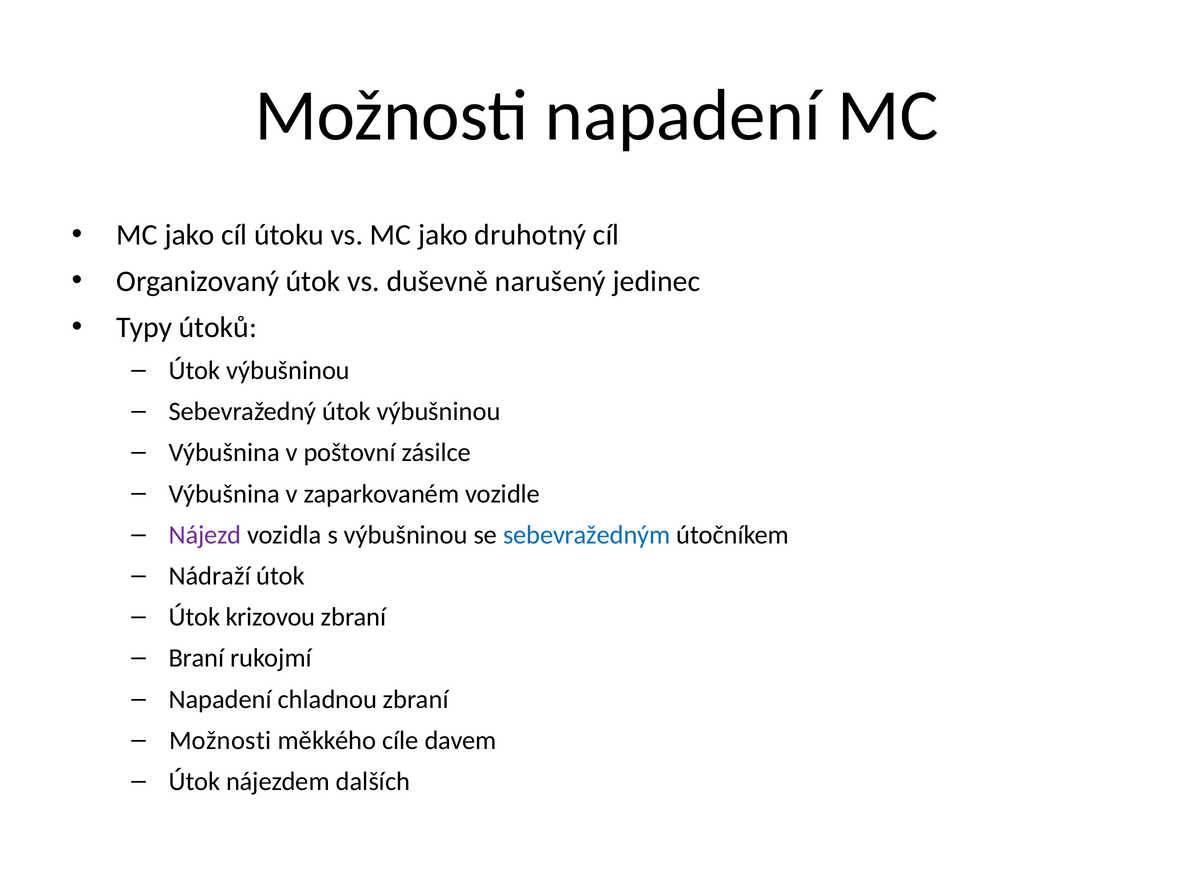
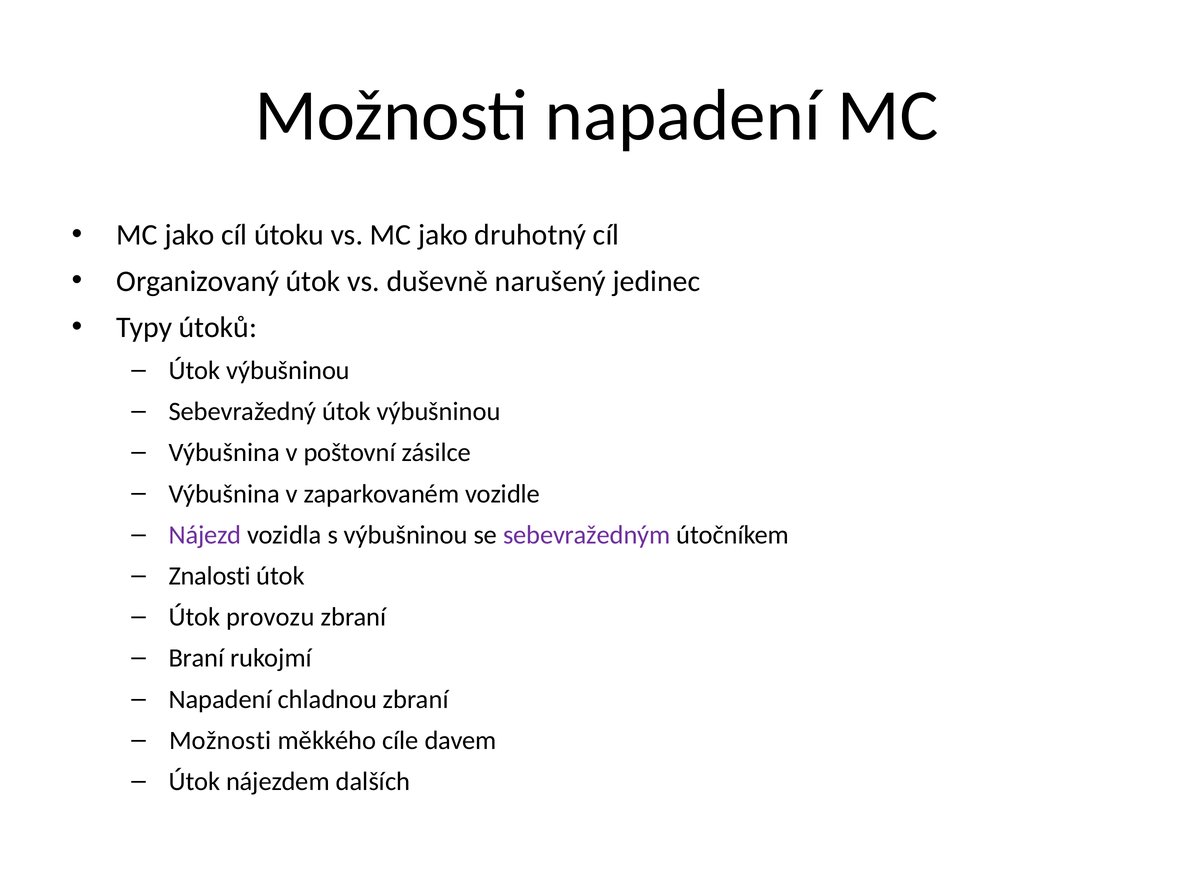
sebevražedným colour: blue -> purple
Nádraží: Nádraží -> Znalosti
krizovou: krizovou -> provozu
